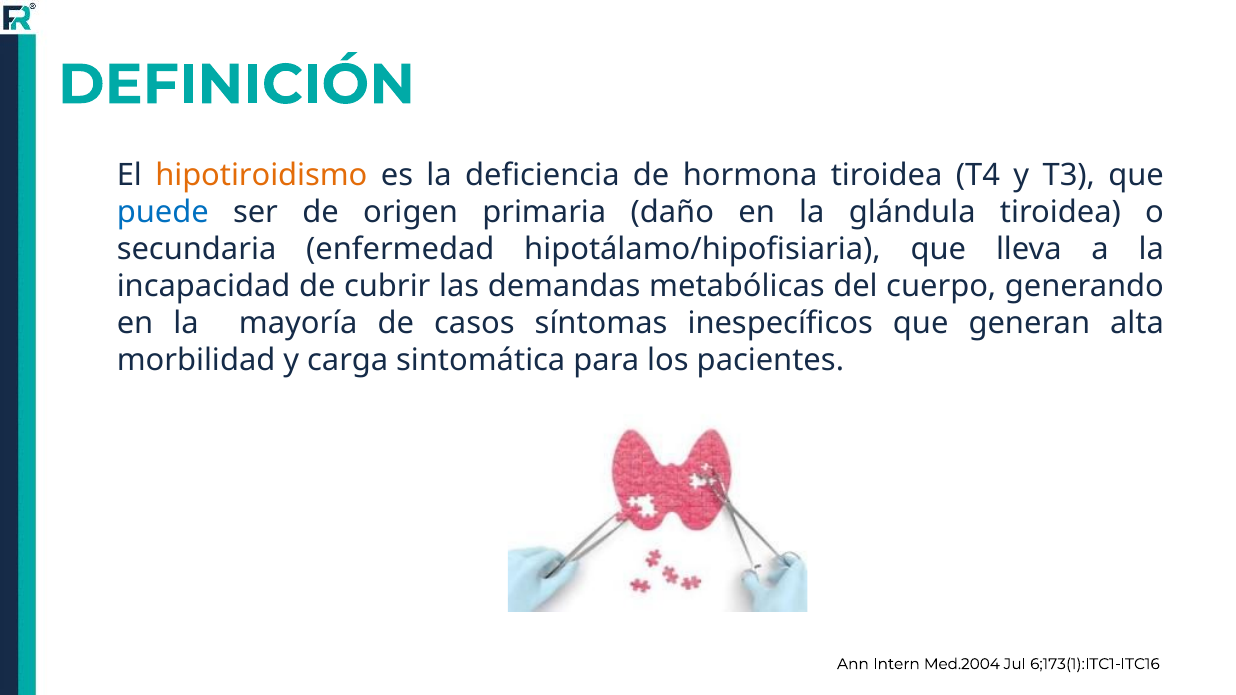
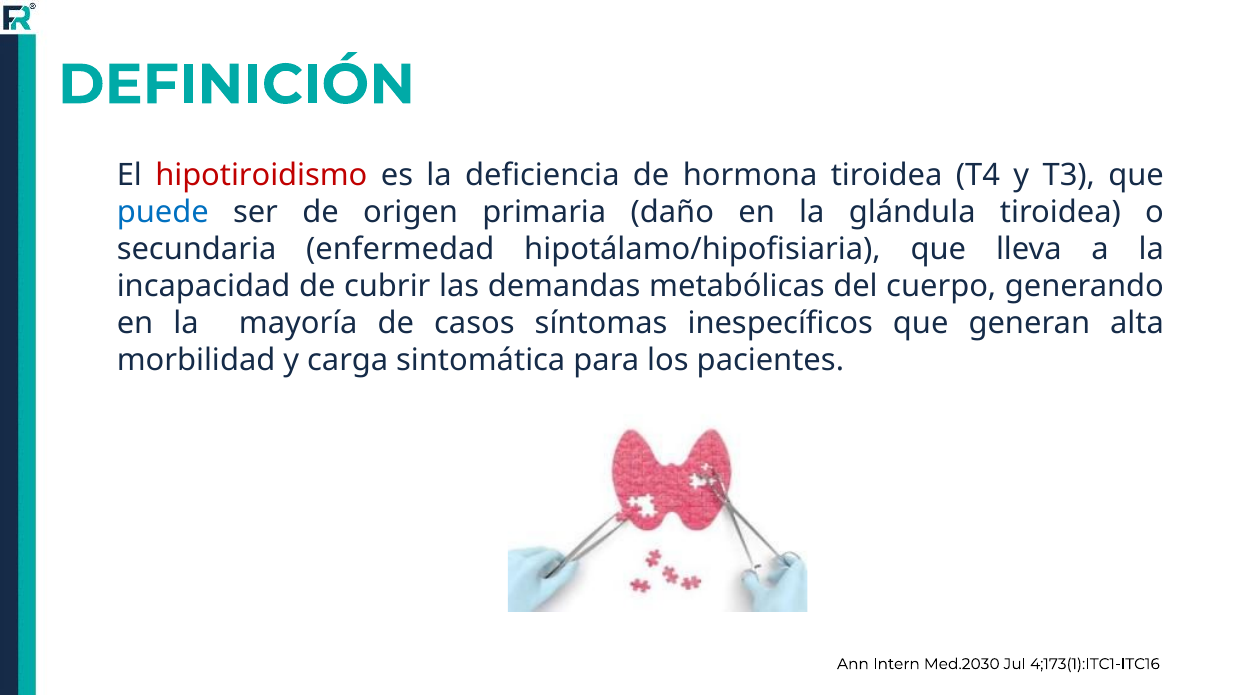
hipotiroidismo colour: orange -> red
Med.2004: Med.2004 -> Med.2030
6;173(1):ITC1-ITC16: 6;173(1):ITC1-ITC16 -> 4;173(1):ITC1-ITC16
